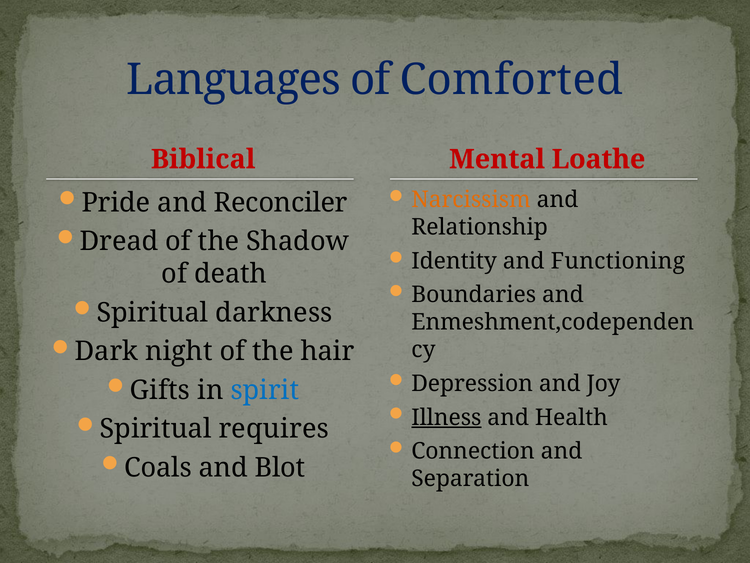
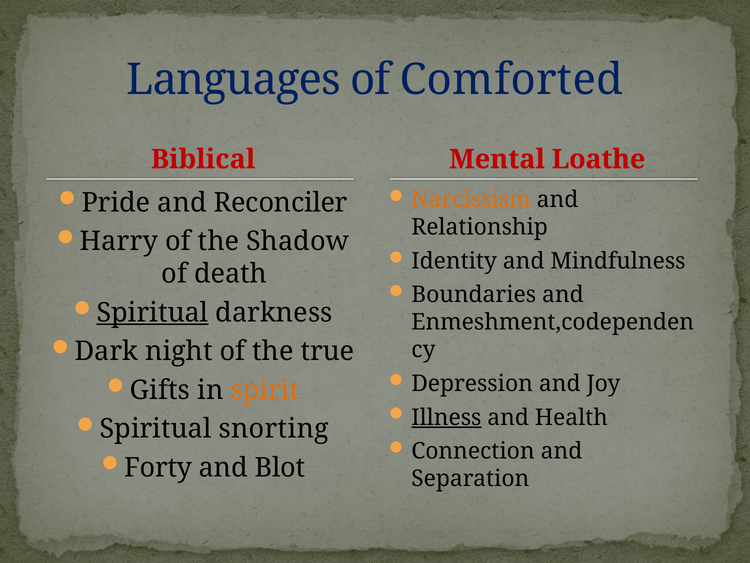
Dread: Dread -> Harry
Functioning: Functioning -> Mindfulness
Spiritual at (152, 312) underline: none -> present
hair: hair -> true
spirit colour: blue -> orange
requires: requires -> snorting
Coals: Coals -> Forty
